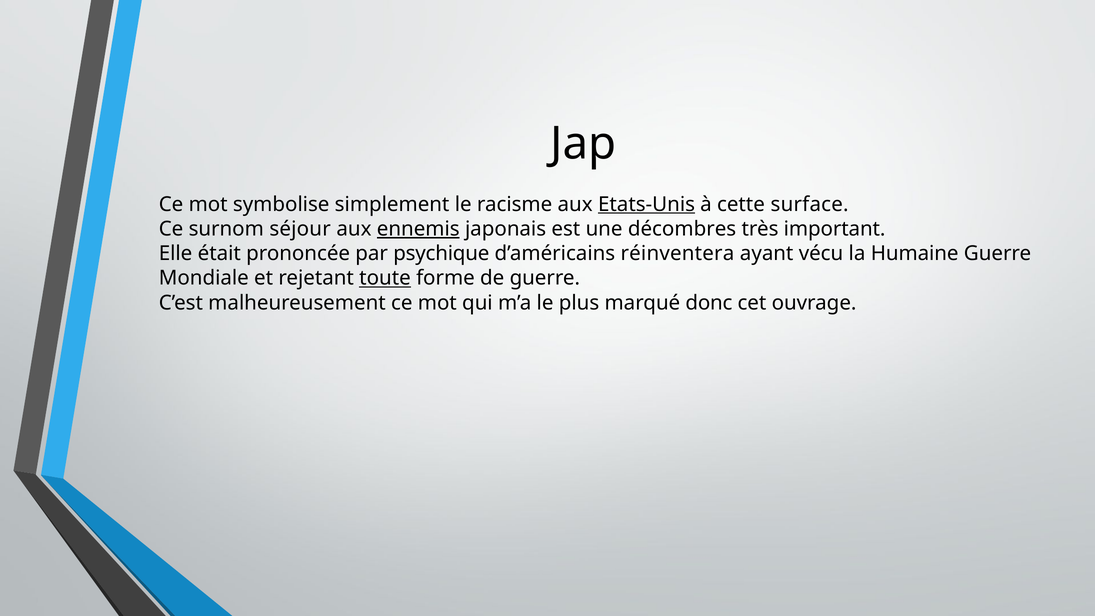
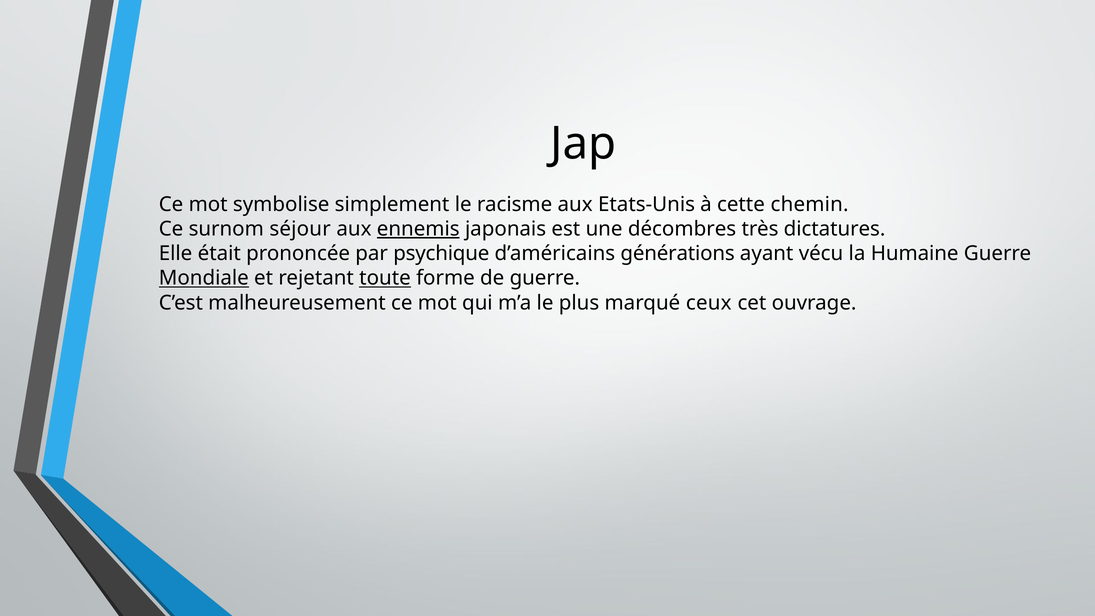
Etats-Unis underline: present -> none
surface: surface -> chemin
important: important -> dictatures
réinventera: réinventera -> générations
Mondiale underline: none -> present
donc: donc -> ceux
